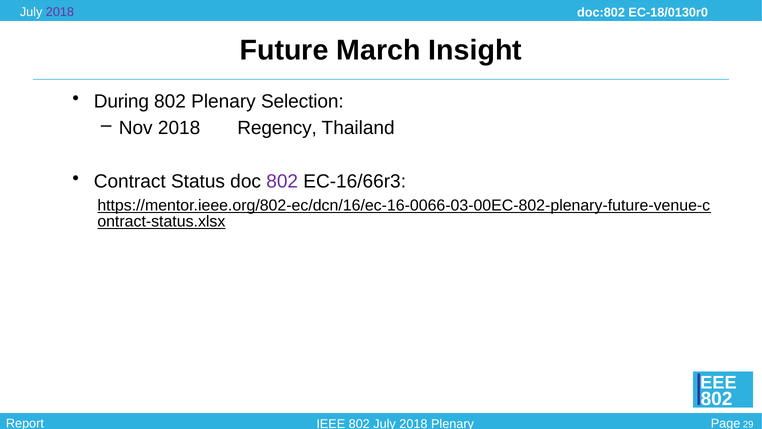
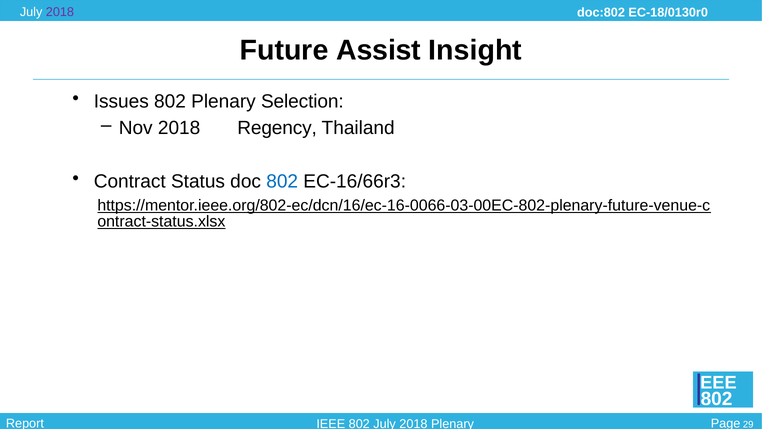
March: March -> Assist
During: During -> Issues
802 at (282, 181) colour: purple -> blue
